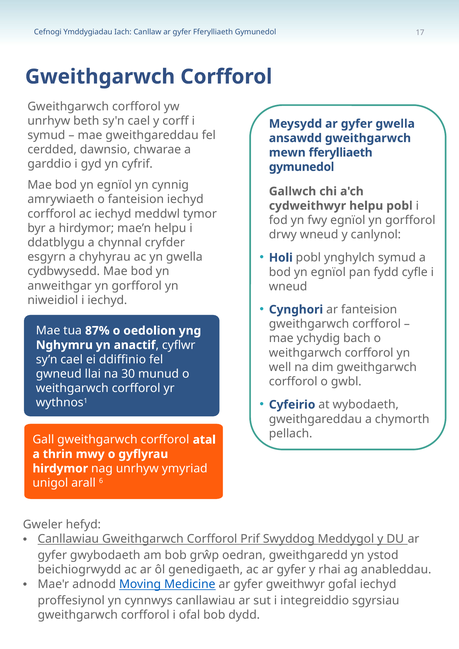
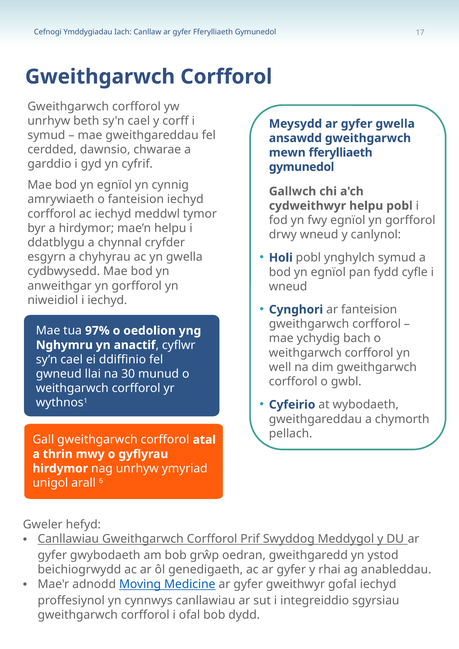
87%: 87% -> 97%
